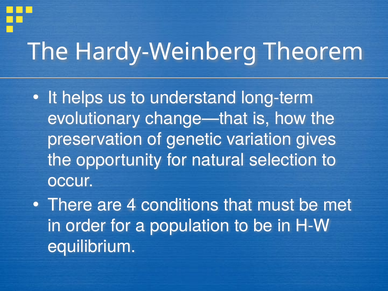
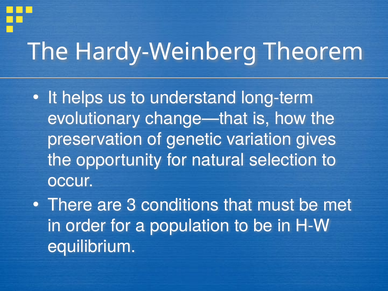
4: 4 -> 3
